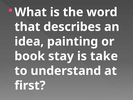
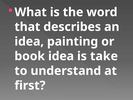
book stay: stay -> idea
